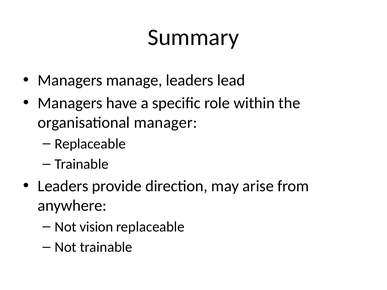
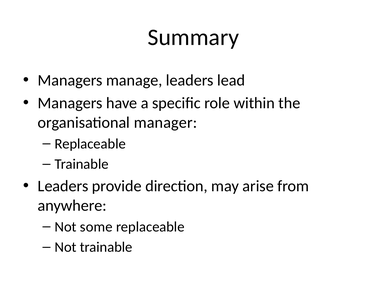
vision: vision -> some
